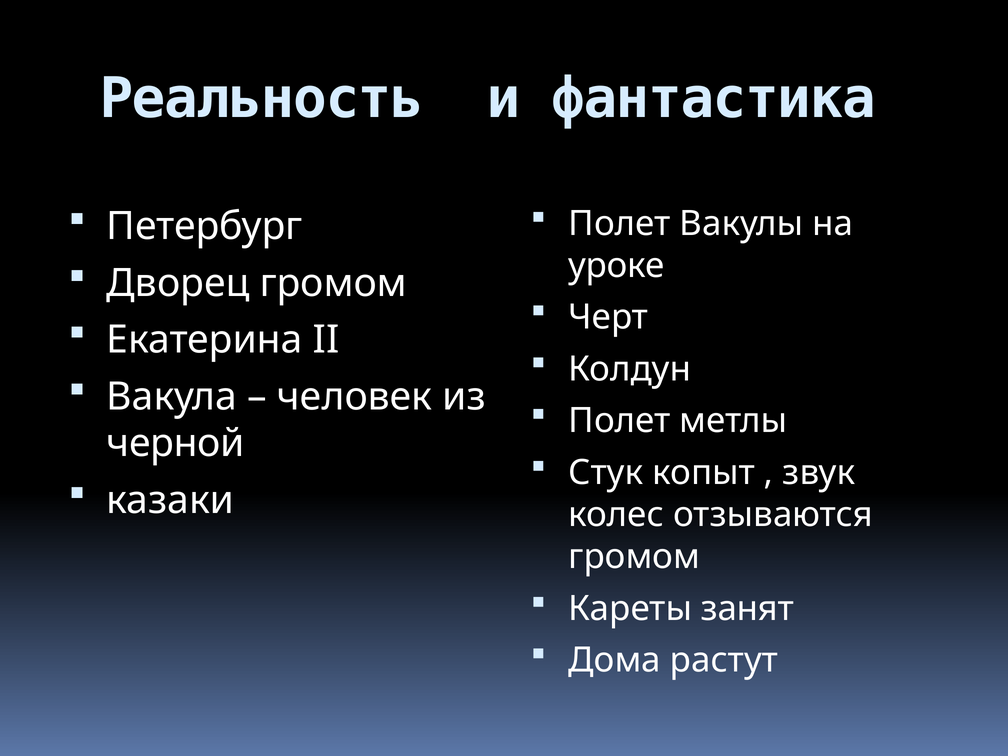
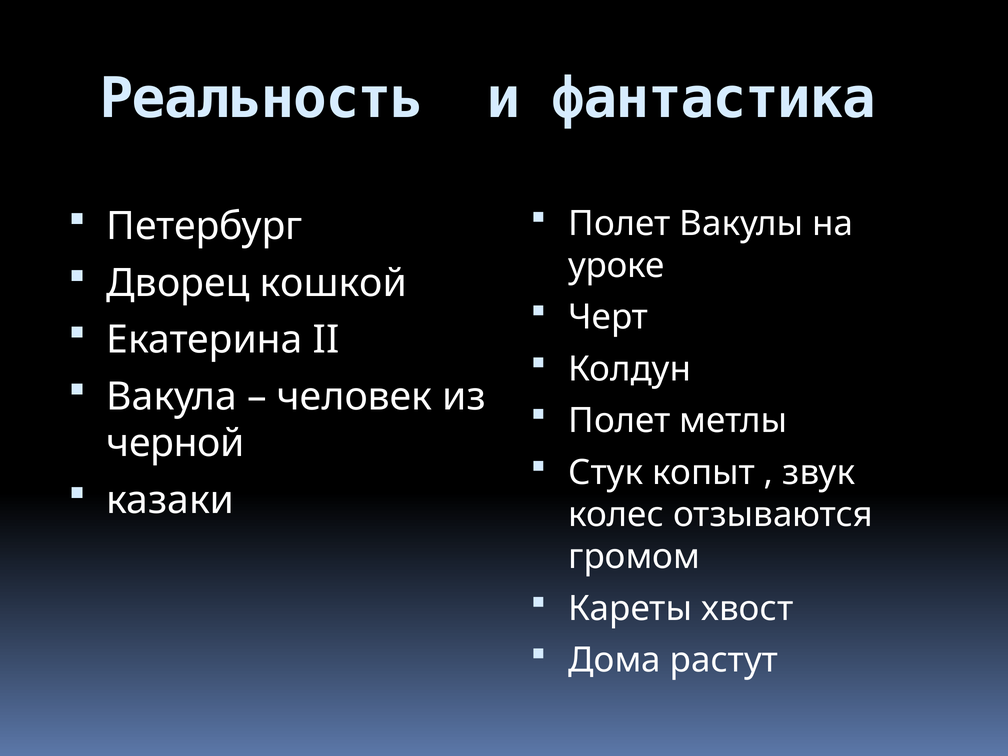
Дворец громом: громом -> кошкой
занят: занят -> хвост
